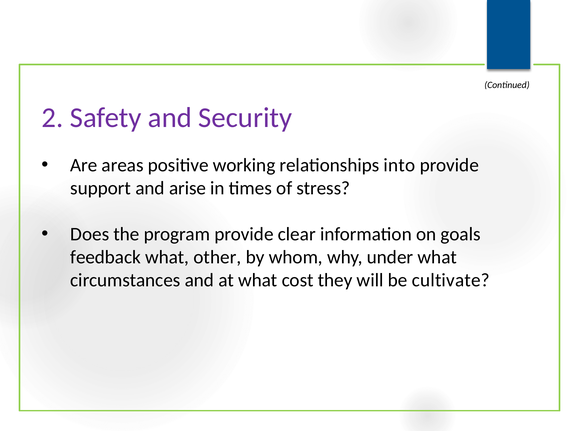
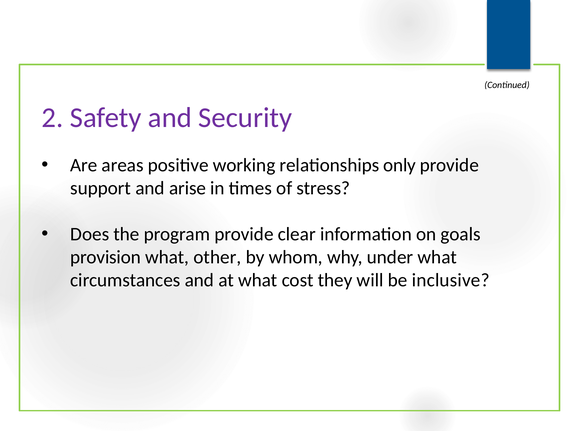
into: into -> only
feedback: feedback -> provision
cultivate: cultivate -> inclusive
